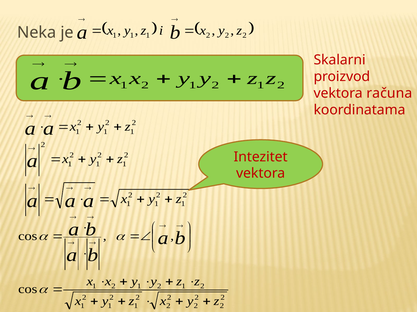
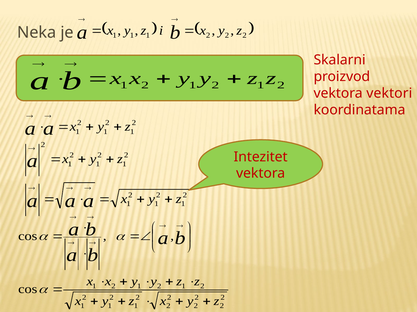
računa: računa -> vektori
